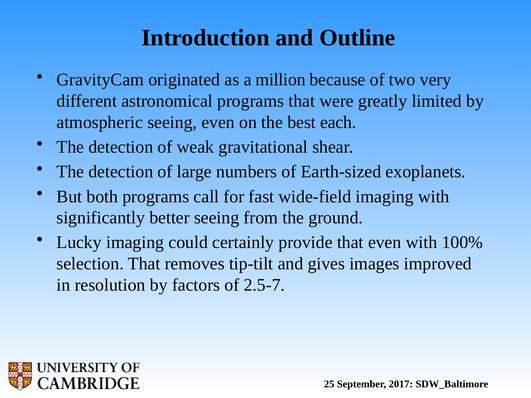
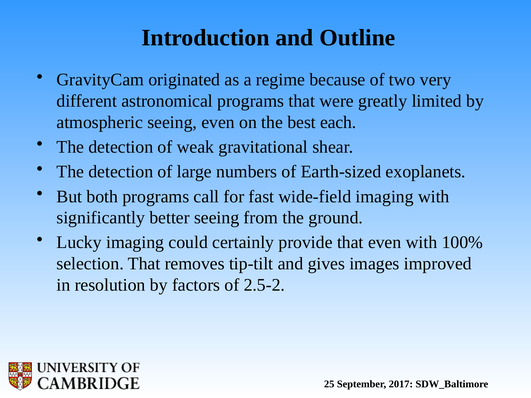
million: million -> regime
2.5-7: 2.5-7 -> 2.5-2
